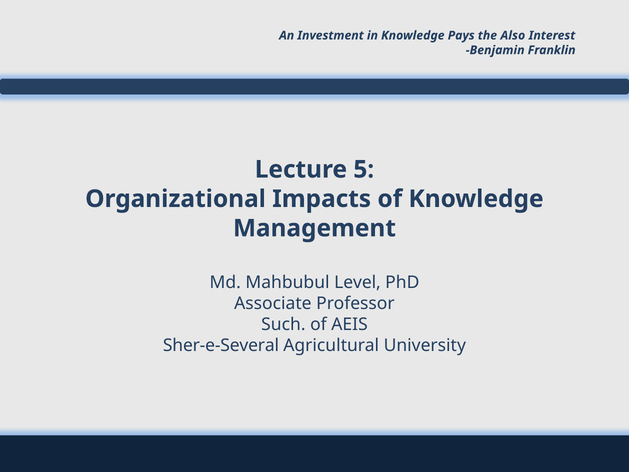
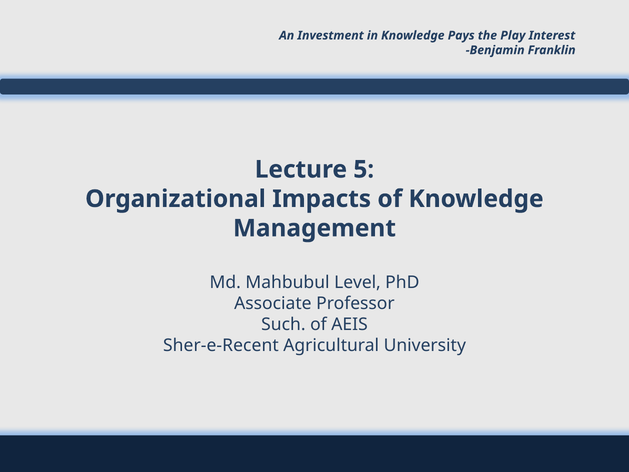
Also: Also -> Play
Sher-e-Several: Sher-e-Several -> Sher-e-Recent
